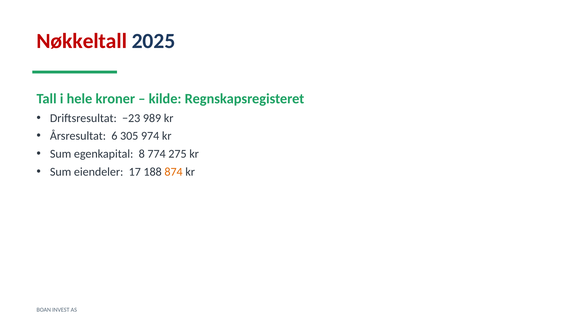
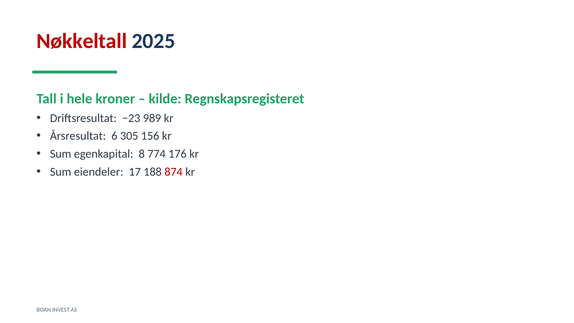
974: 974 -> 156
275: 275 -> 176
874 colour: orange -> red
